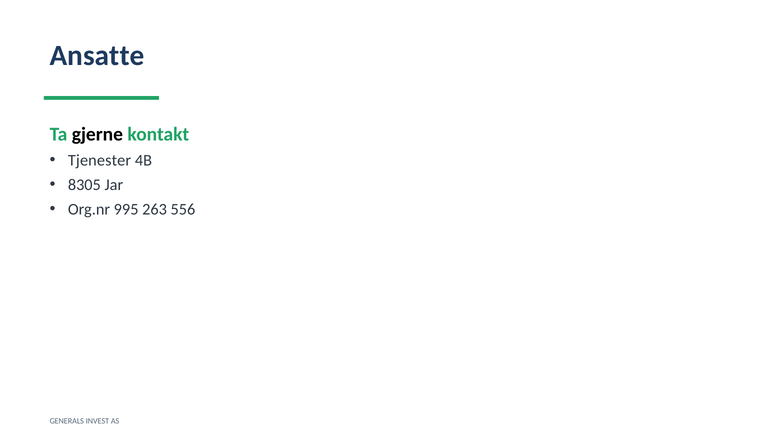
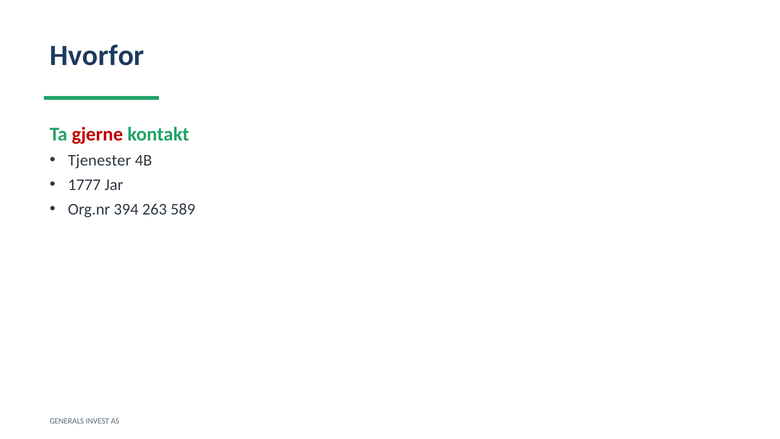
Ansatte: Ansatte -> Hvorfor
gjerne colour: black -> red
8305: 8305 -> 1777
995: 995 -> 394
556: 556 -> 589
